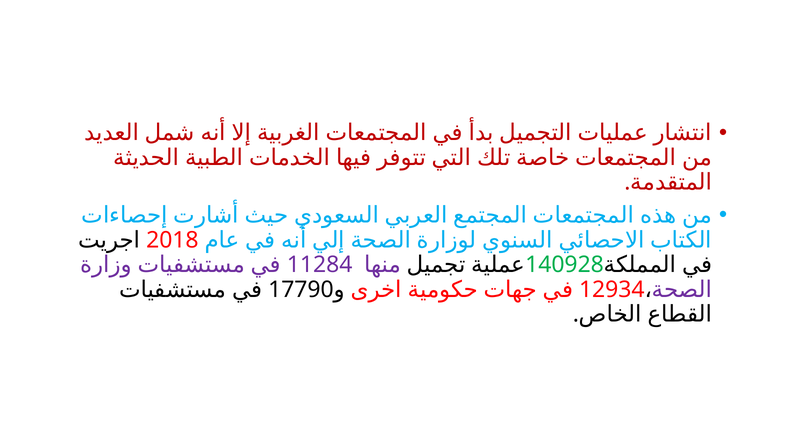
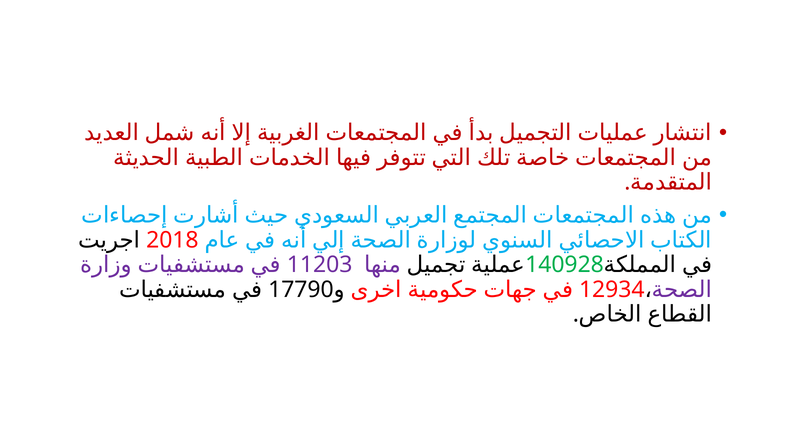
11284: 11284 -> 11203
